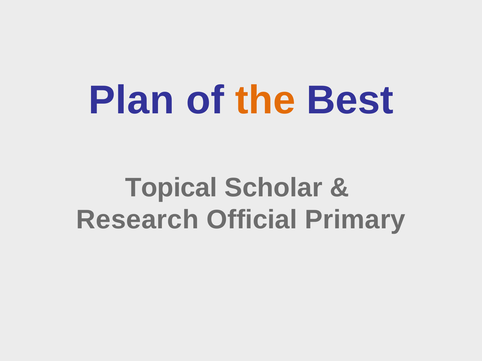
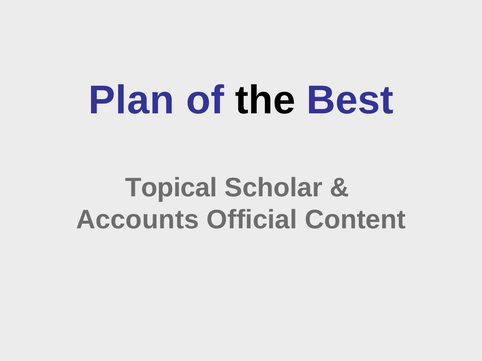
the colour: orange -> black
Research: Research -> Accounts
Primary: Primary -> Content
